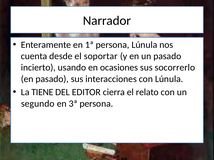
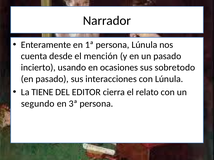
soportar: soportar -> mención
socorrerlo: socorrerlo -> sobretodo
